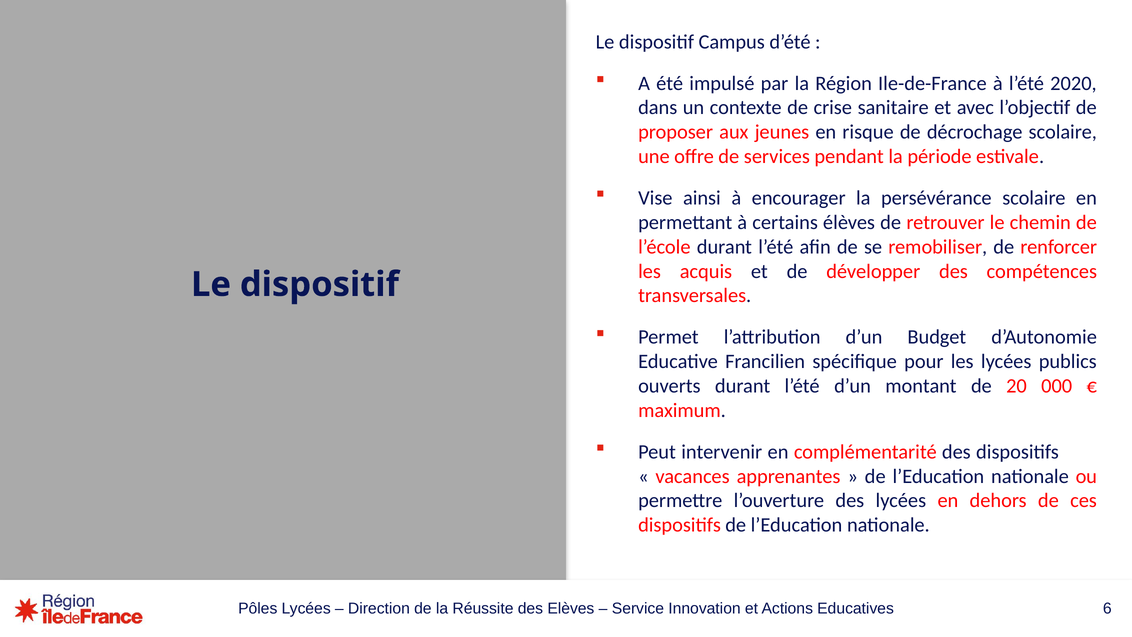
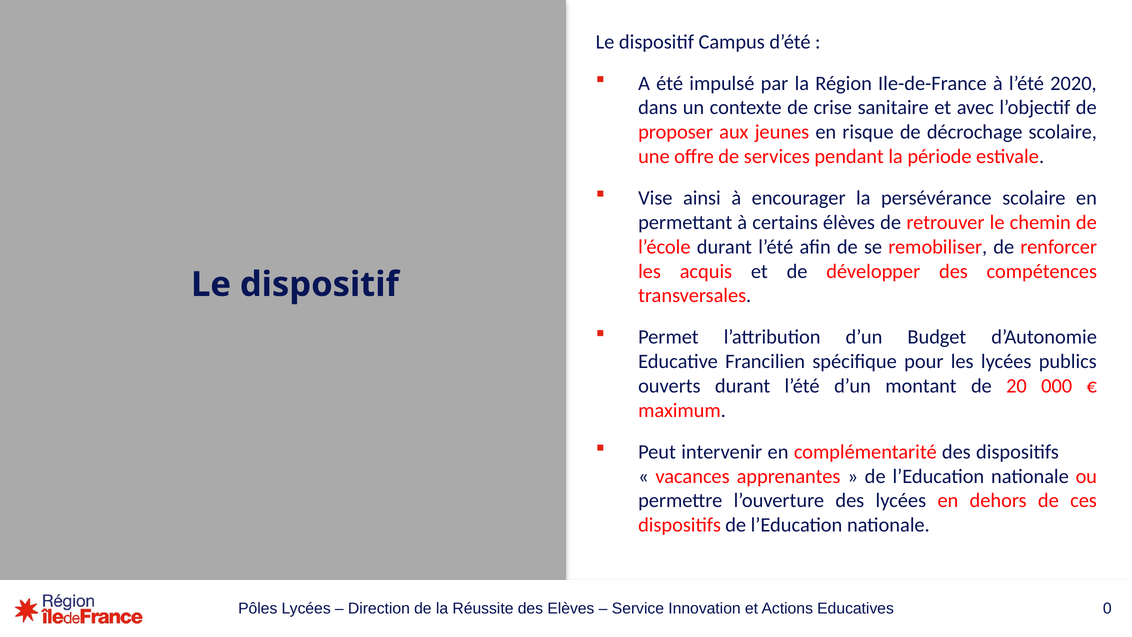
6: 6 -> 0
